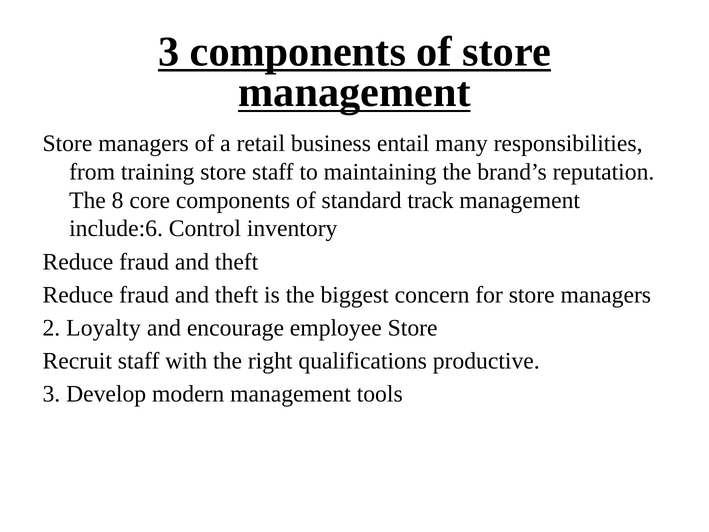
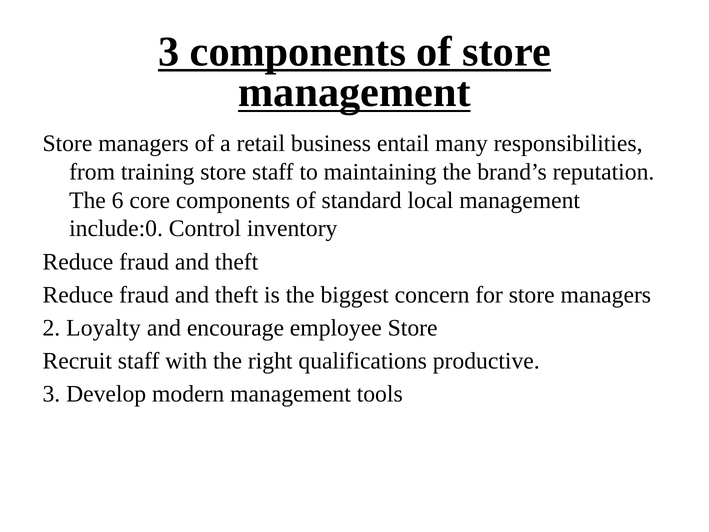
8: 8 -> 6
track: track -> local
include:6: include:6 -> include:0
